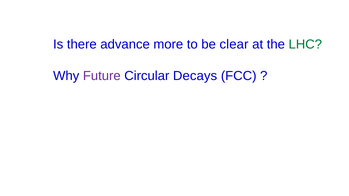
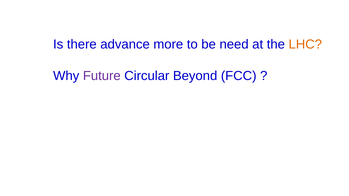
clear: clear -> need
LHC colour: green -> orange
Decays: Decays -> Beyond
